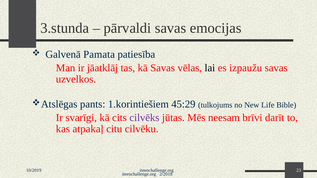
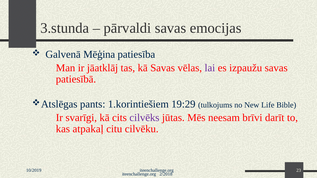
Pamata: Pamata -> Mēģina
lai colour: black -> purple
uzvelkos: uzvelkos -> patiesībā
45:29: 45:29 -> 19:29
